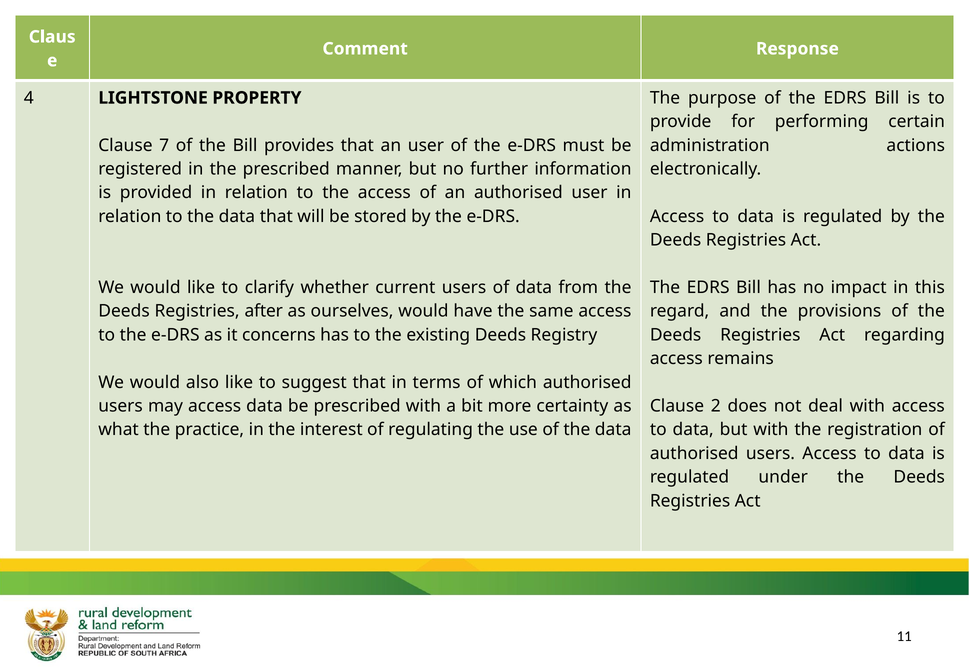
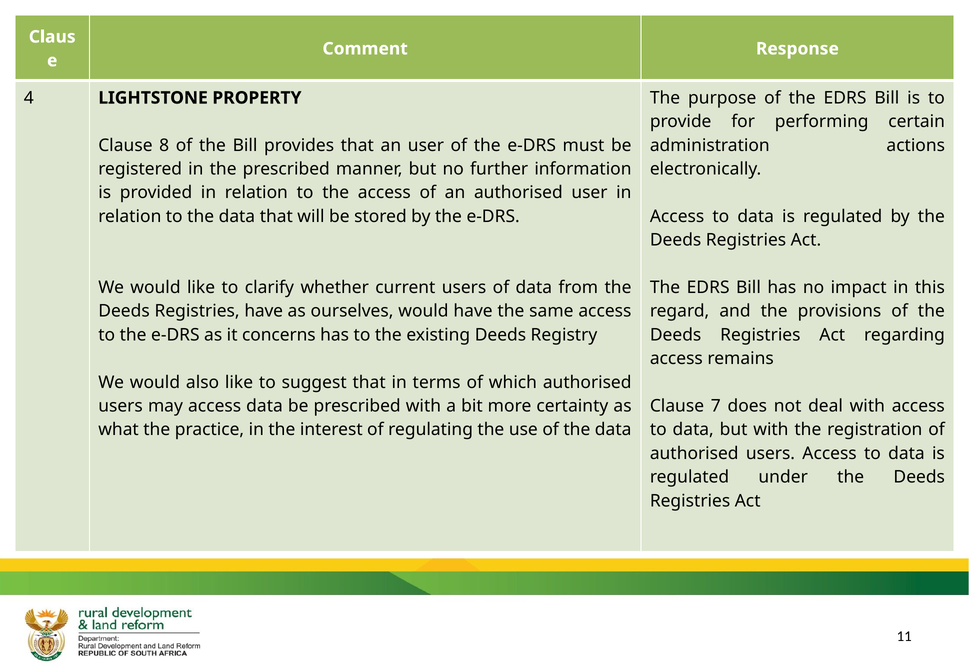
7: 7 -> 8
Registries after: after -> have
2: 2 -> 7
